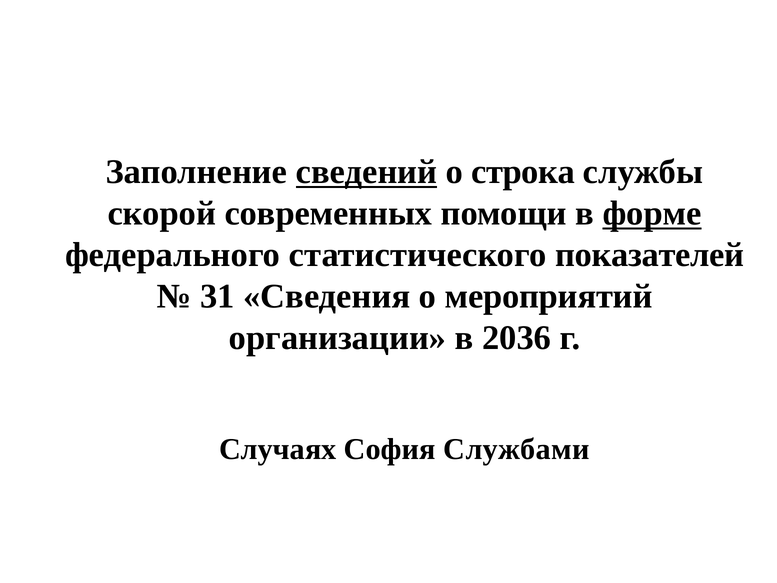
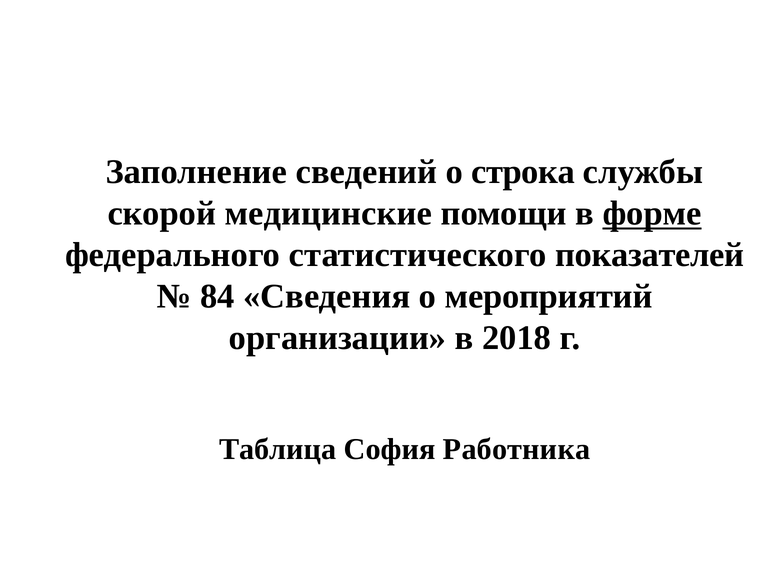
сведений underline: present -> none
современных: современных -> медицинские
31: 31 -> 84
2036: 2036 -> 2018
Случаях: Случаях -> Таблица
Службами: Службами -> Работника
